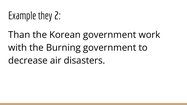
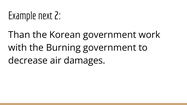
they: they -> next
disasters: disasters -> damages
